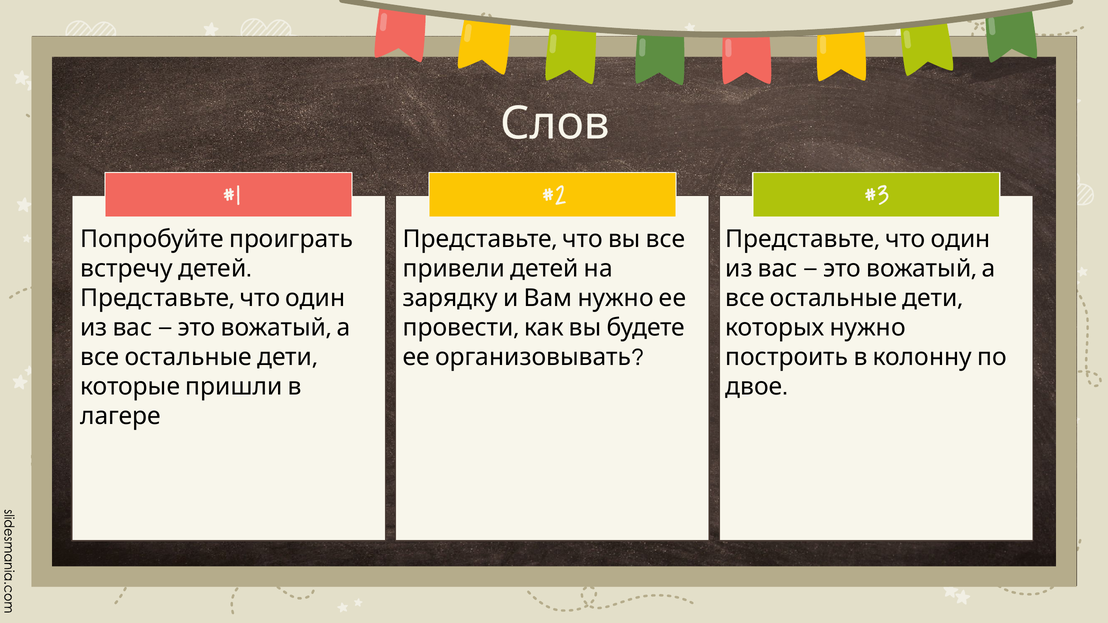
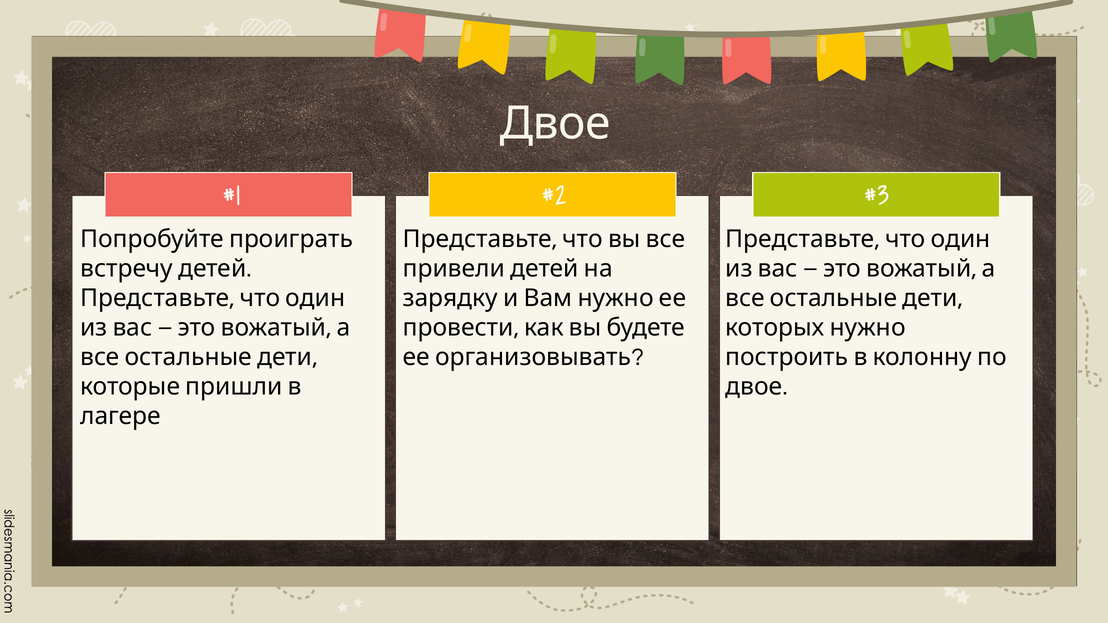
Слов at (555, 124): Слов -> Двое
